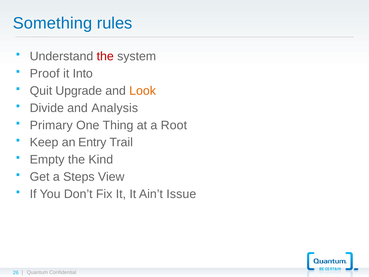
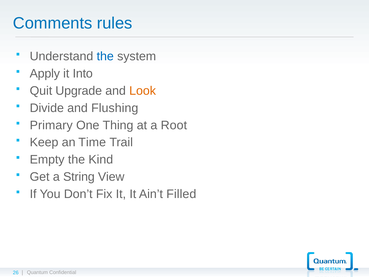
Something: Something -> Comments
the at (105, 56) colour: red -> blue
Proof: Proof -> Apply
Analysis: Analysis -> Flushing
Entry: Entry -> Time
Steps: Steps -> String
Issue: Issue -> Filled
